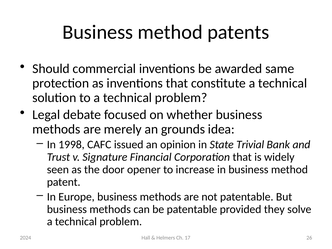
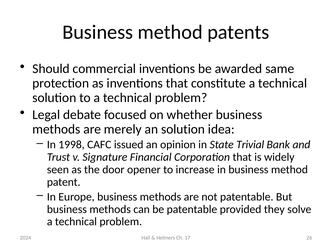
an grounds: grounds -> solution
